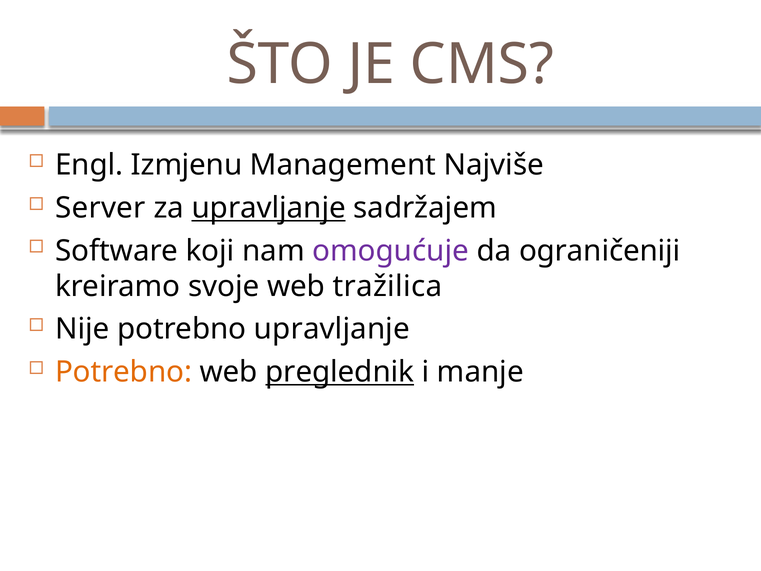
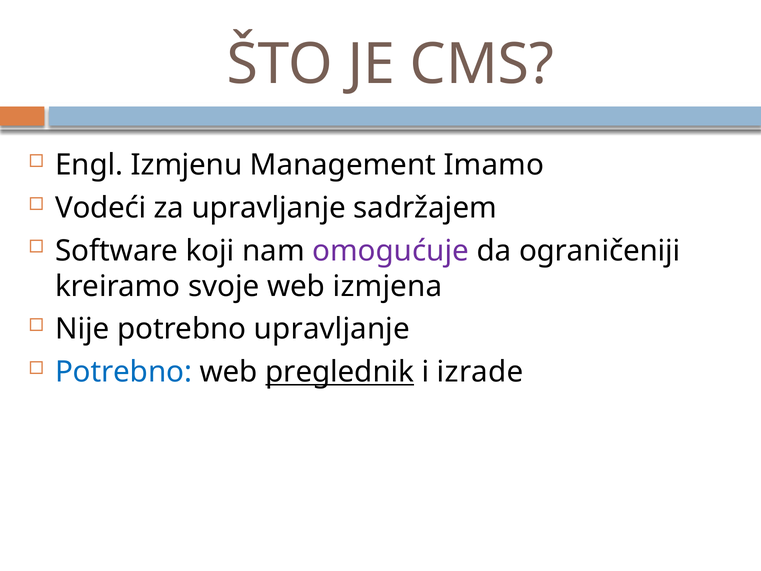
Najviše: Najviše -> Imamo
Server: Server -> Vodeći
upravljanje at (269, 208) underline: present -> none
tražilica: tražilica -> izmjena
Potrebno at (124, 372) colour: orange -> blue
manje: manje -> izrade
